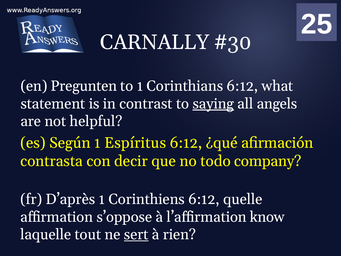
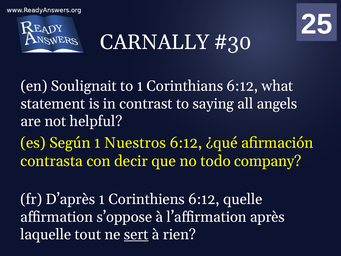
Pregunten: Pregunten -> Soulignait
saying underline: present -> none
Espíritus: Espíritus -> Nuestros
know: know -> après
